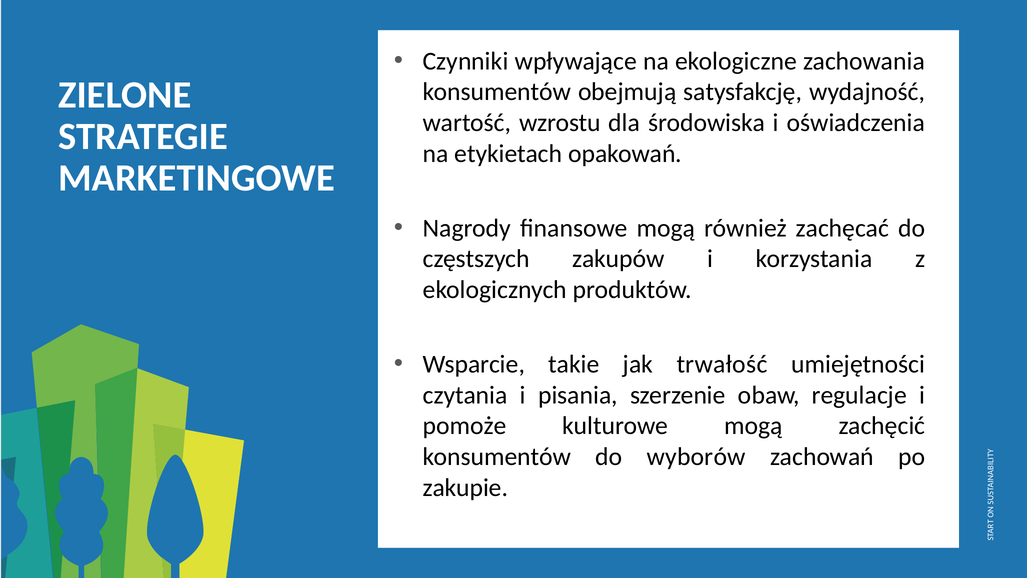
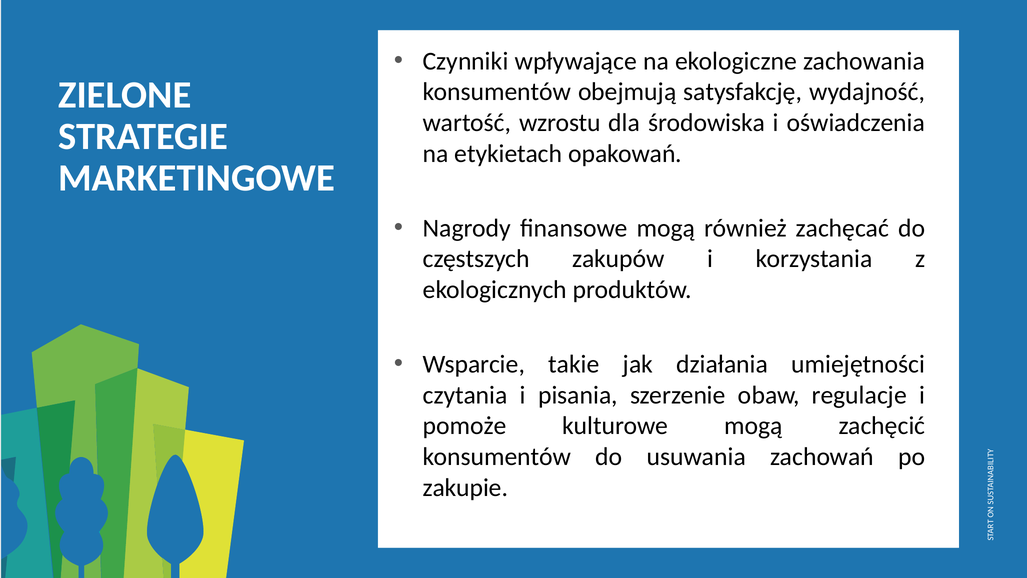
trwałość: trwałość -> działania
wyborów: wyborów -> usuwania
